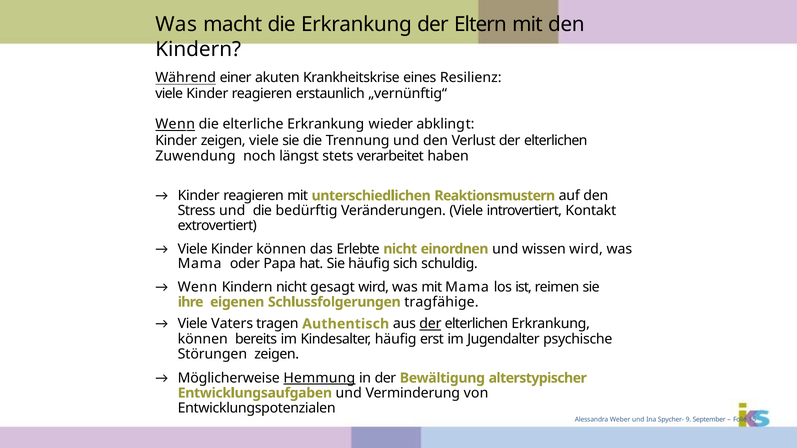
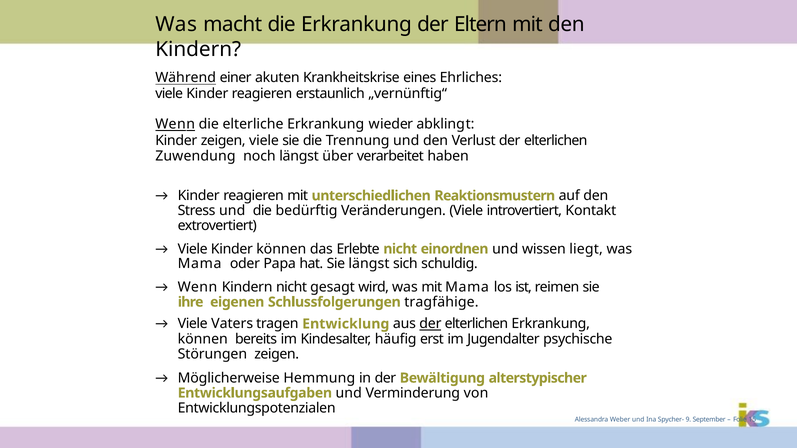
Resilienz: Resilienz -> Ehrliches
stets: stets -> über
wissen wird: wird -> liegt
Sie häufig: häufig -> längst
Authentisch: Authentisch -> Entwicklung
Hemmung underline: present -> none
